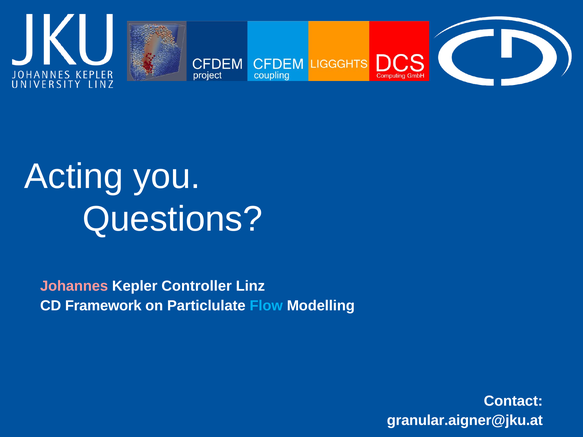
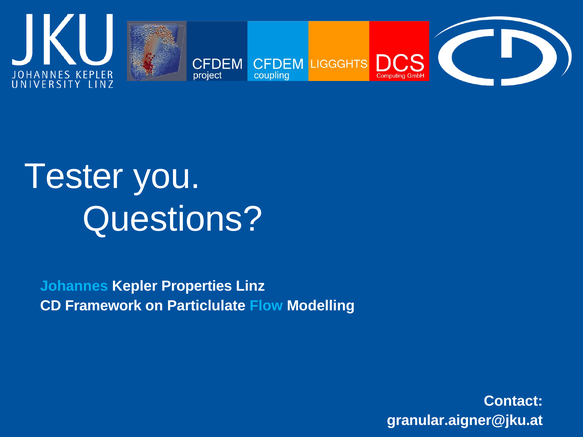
Acting: Acting -> Tester
Johannes colour: pink -> light blue
Controller: Controller -> Properties
